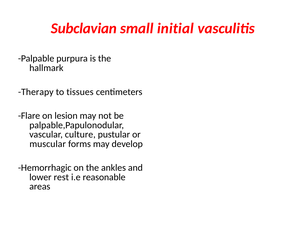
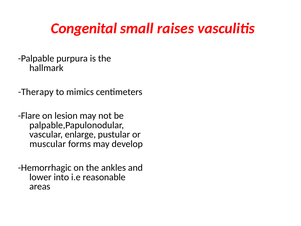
Subclavian: Subclavian -> Congenital
initial: initial -> raises
tissues: tissues -> mimics
culture: culture -> enlarge
rest: rest -> into
